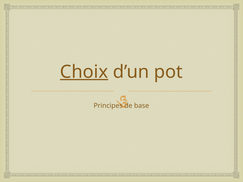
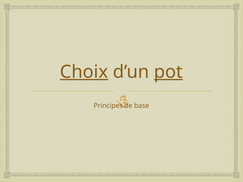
pot underline: none -> present
